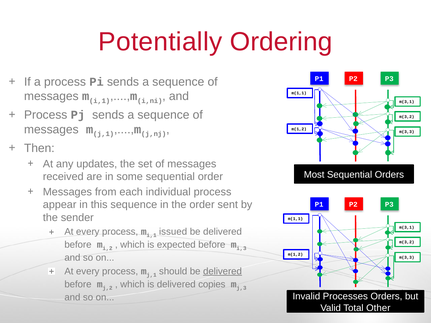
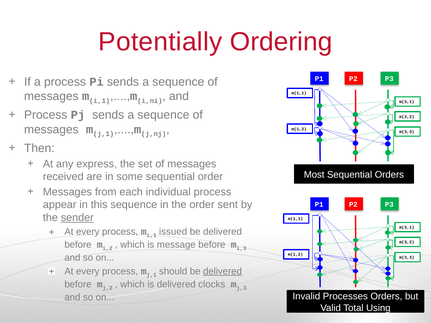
updates: updates -> express
sender underline: none -> present
expected: expected -> message
copies: copies -> clocks
Other: Other -> Using
